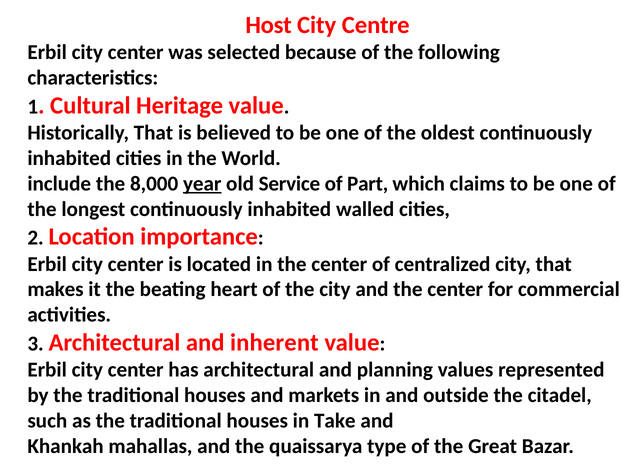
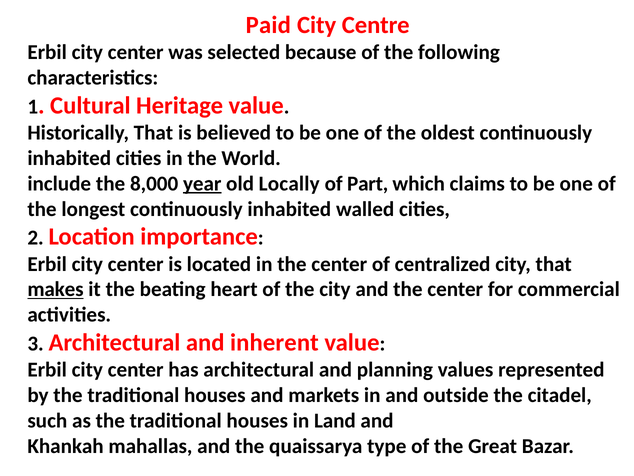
Host: Host -> Paid
Service: Service -> Locally
makes underline: none -> present
Take: Take -> Land
